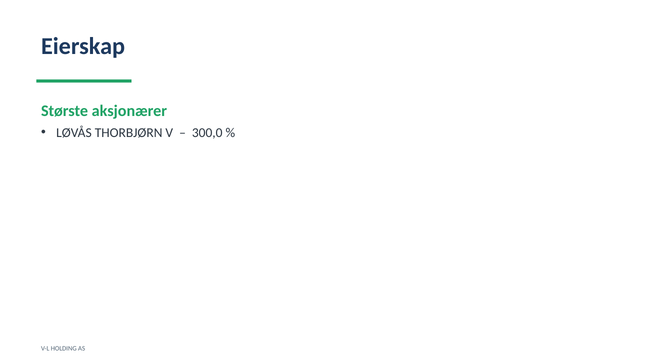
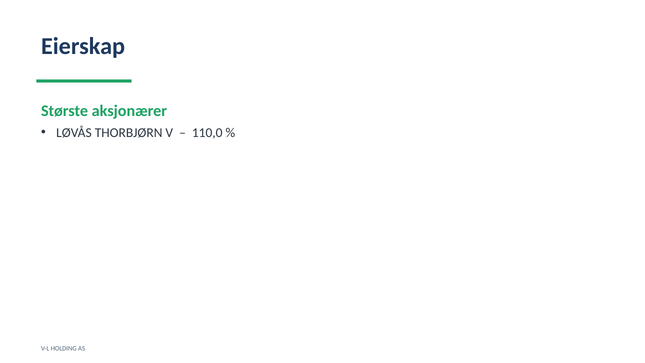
300,0: 300,0 -> 110,0
